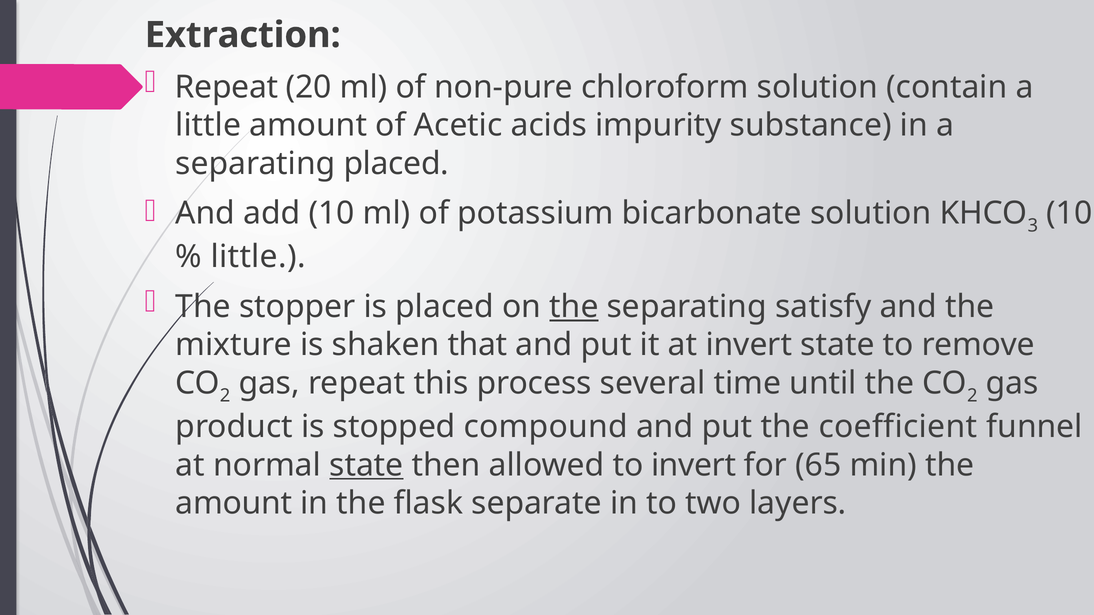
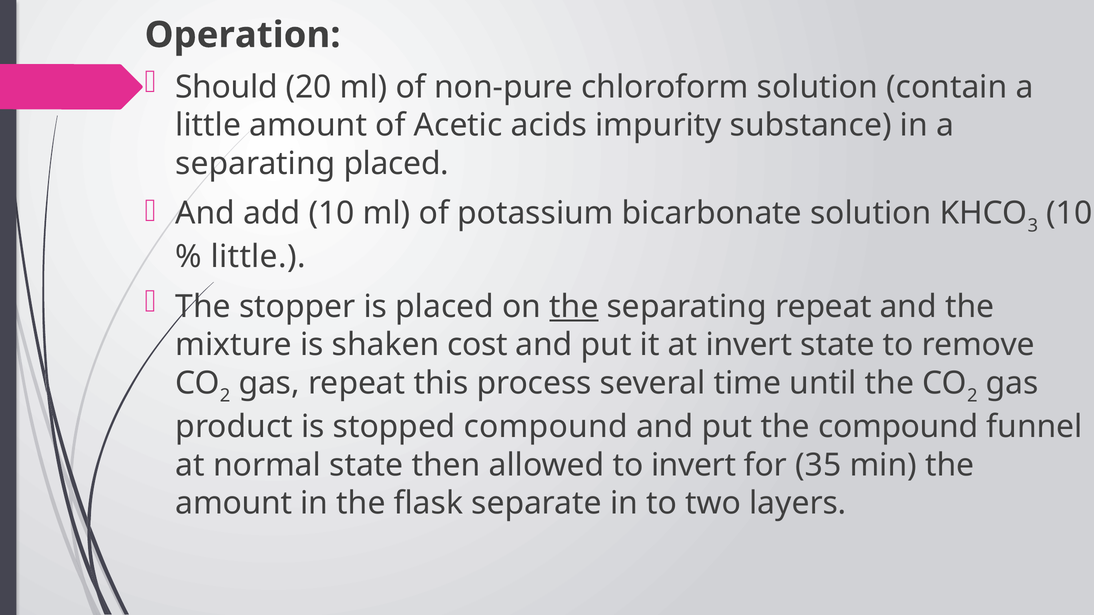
Extraction: Extraction -> Operation
Repeat at (227, 87): Repeat -> Should
separating satisfy: satisfy -> repeat
that: that -> cost
the coefficient: coefficient -> compound
state at (366, 465) underline: present -> none
65: 65 -> 35
